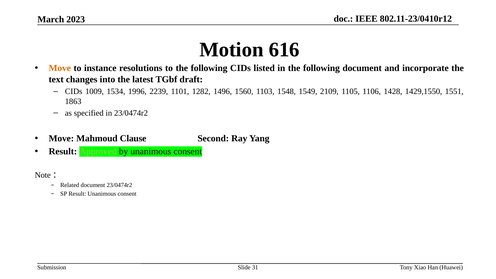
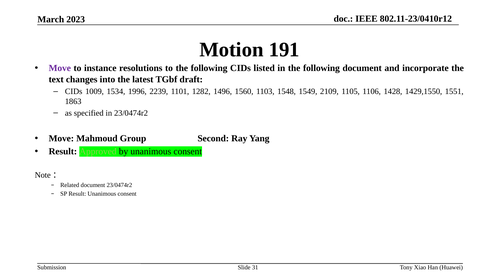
616: 616 -> 191
Move at (60, 68) colour: orange -> purple
Clause: Clause -> Group
